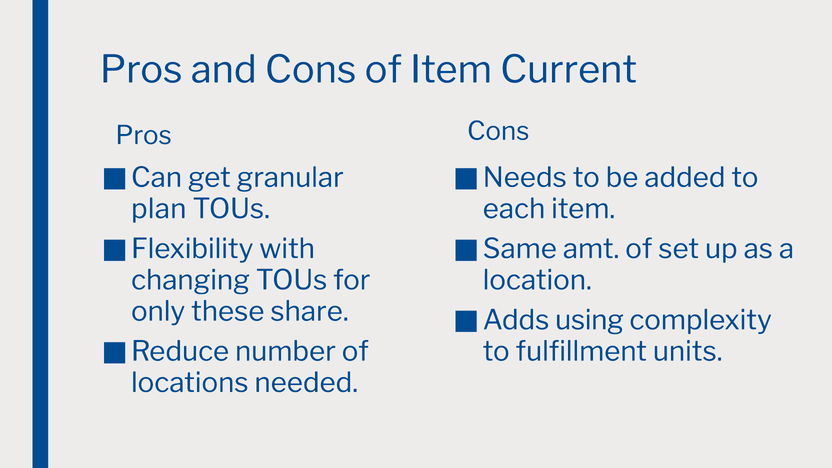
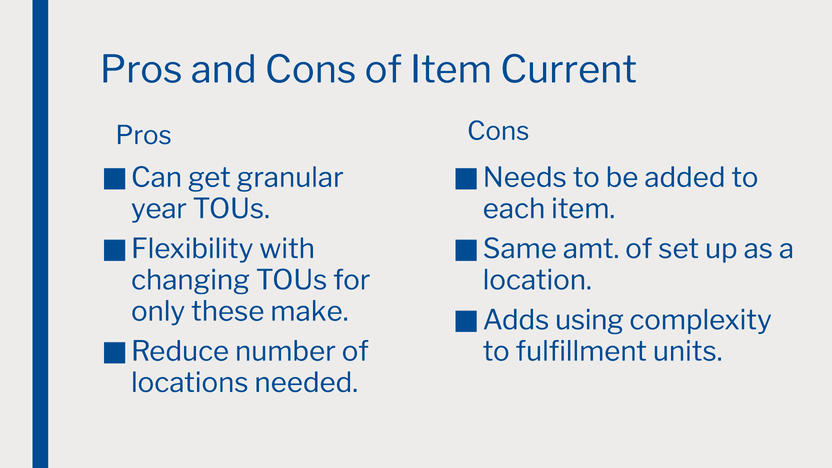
plan: plan -> year
share: share -> make
